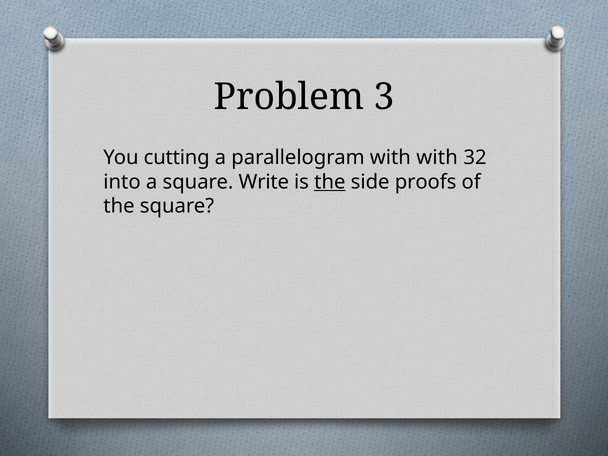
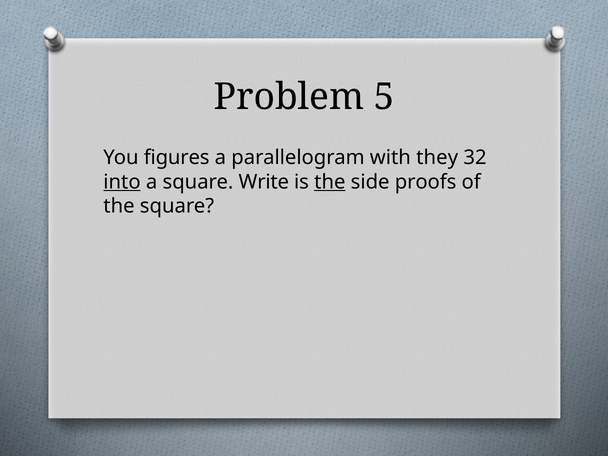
3: 3 -> 5
cutting: cutting -> figures
with with: with -> they
into underline: none -> present
